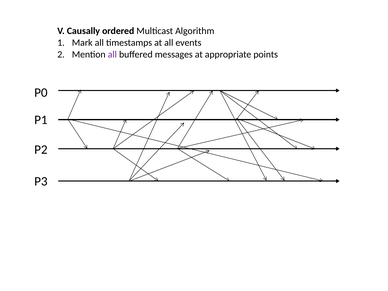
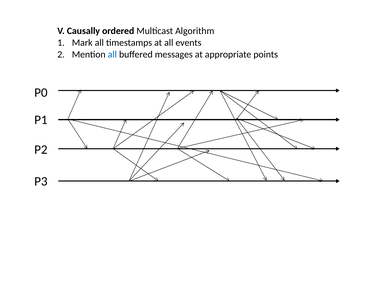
all at (112, 54) colour: purple -> blue
